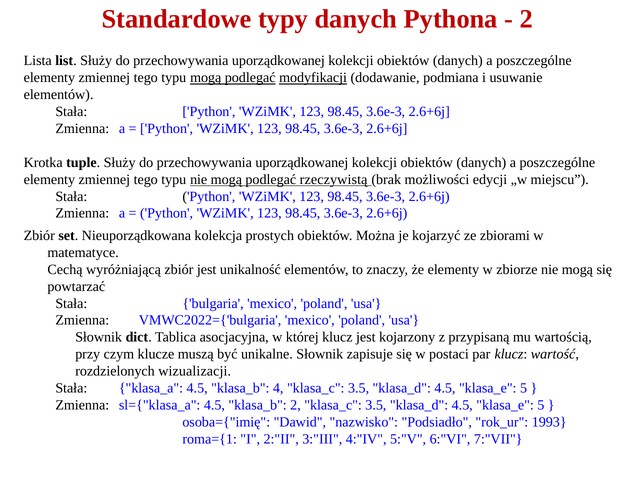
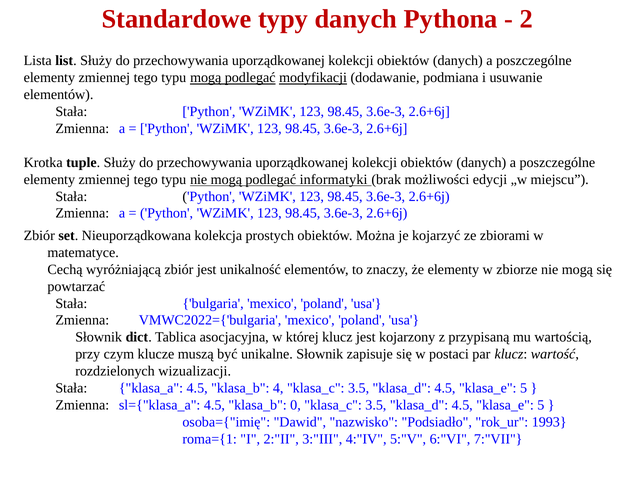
rzeczywistą: rzeczywistą -> informatyki
klasa_b 2: 2 -> 0
